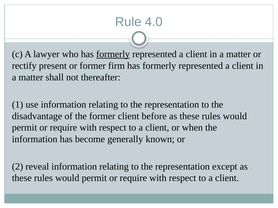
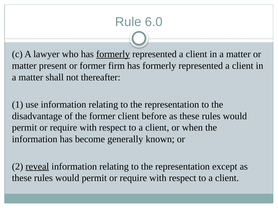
4.0: 4.0 -> 6.0
rectify at (24, 66): rectify -> matter
reveal underline: none -> present
